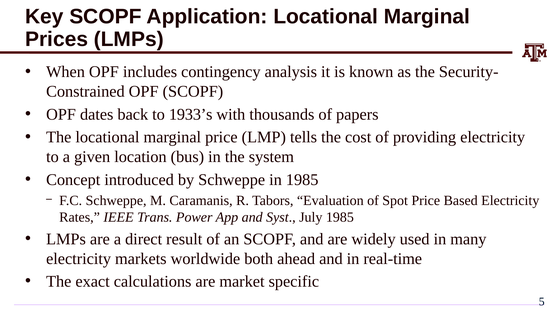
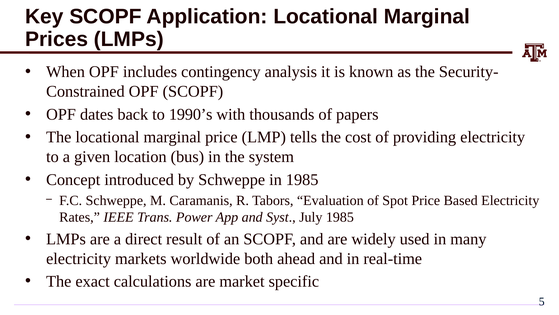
1933’s: 1933’s -> 1990’s
